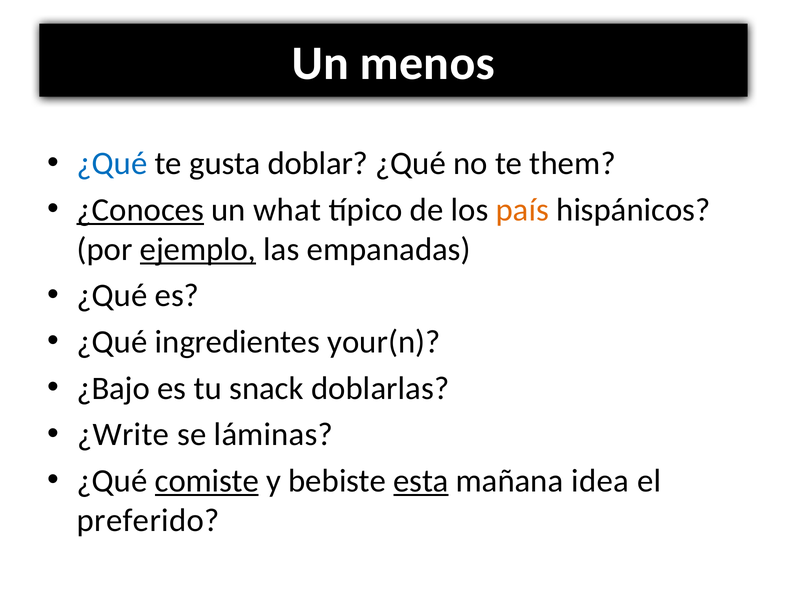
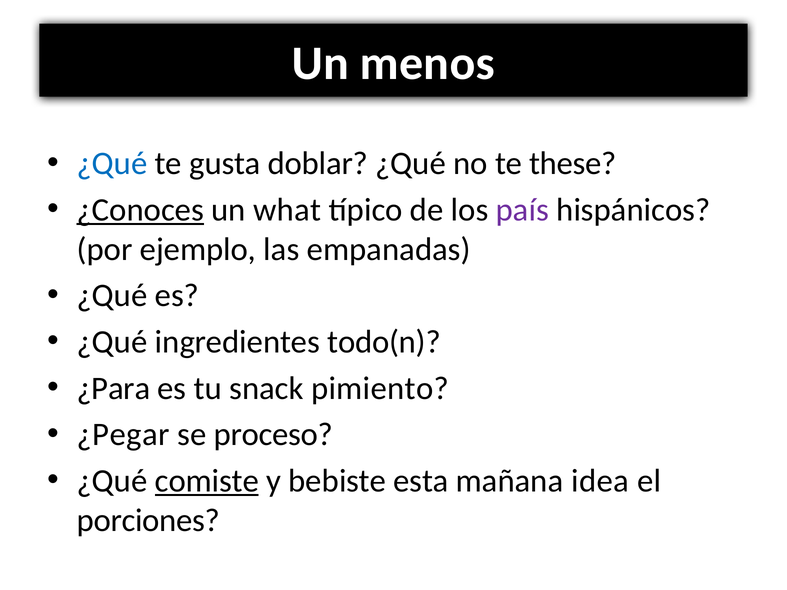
them: them -> these
país colour: orange -> purple
ejemplo underline: present -> none
your(n: your(n -> todo(n
¿Bajo: ¿Bajo -> ¿Para
doblarlas: doblarlas -> pimiento
¿Write: ¿Write -> ¿Pegar
láminas: láminas -> proceso
esta underline: present -> none
preferido: preferido -> porciones
